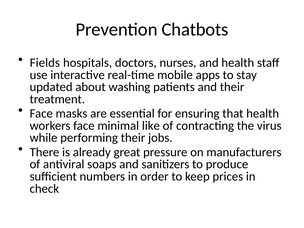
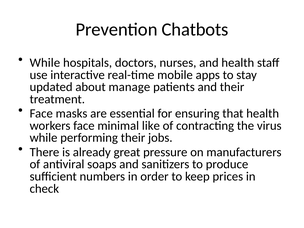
Fields at (45, 63): Fields -> While
washing: washing -> manage
